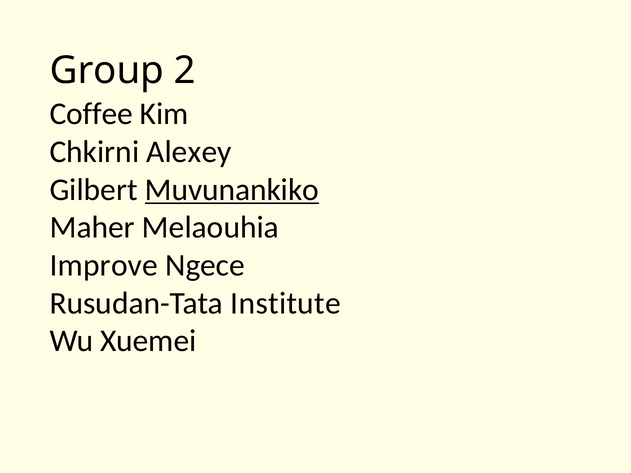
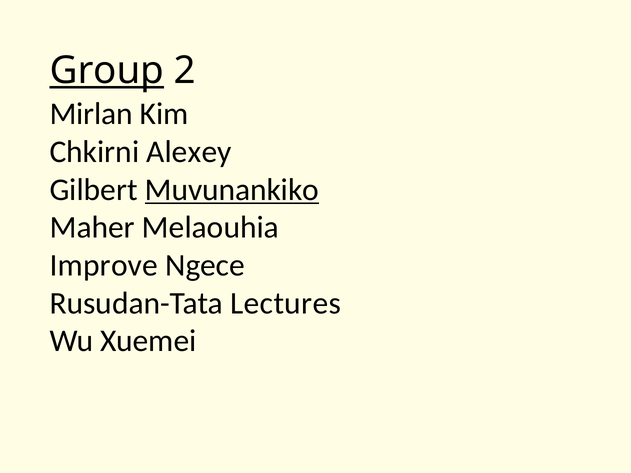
Group underline: none -> present
Coffee: Coffee -> Mirlan
Institute: Institute -> Lectures
